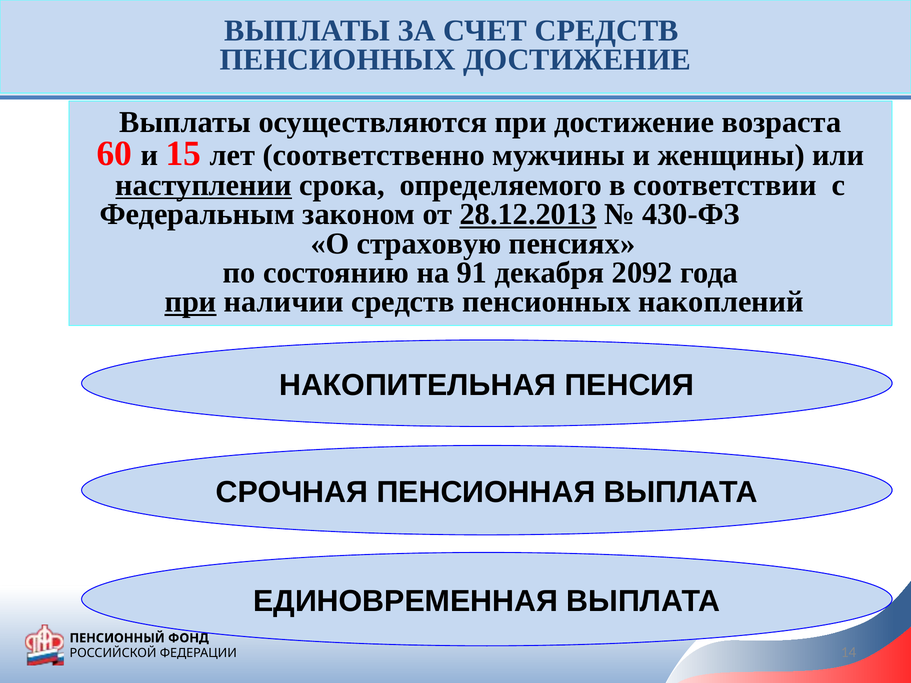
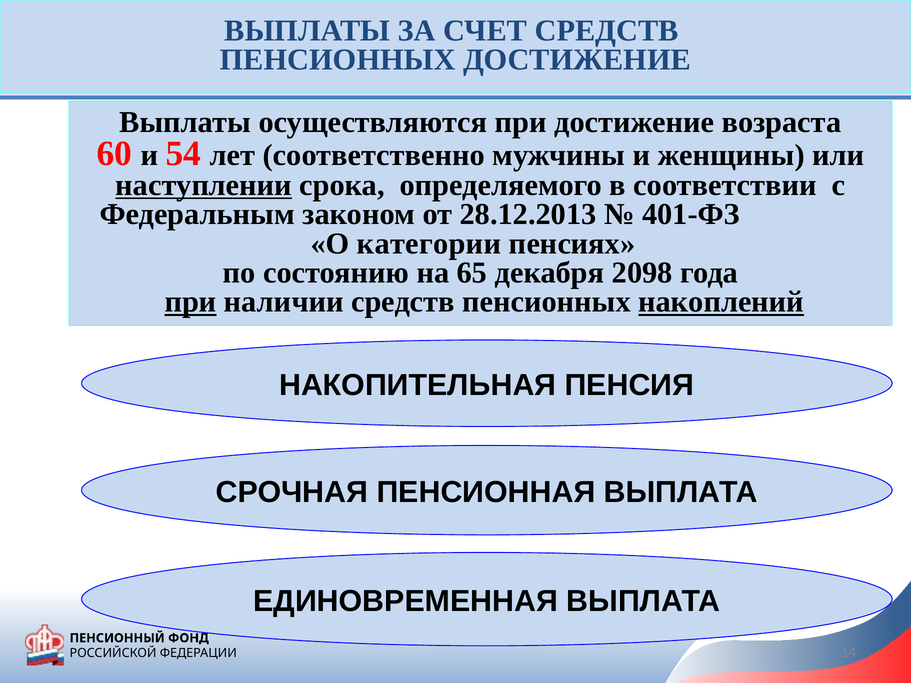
15: 15 -> 54
28.12.2013 underline: present -> none
430-ФЗ: 430-ФЗ -> 401-ФЗ
страховую: страховую -> категории
91: 91 -> 65
2092: 2092 -> 2098
накоплений underline: none -> present
